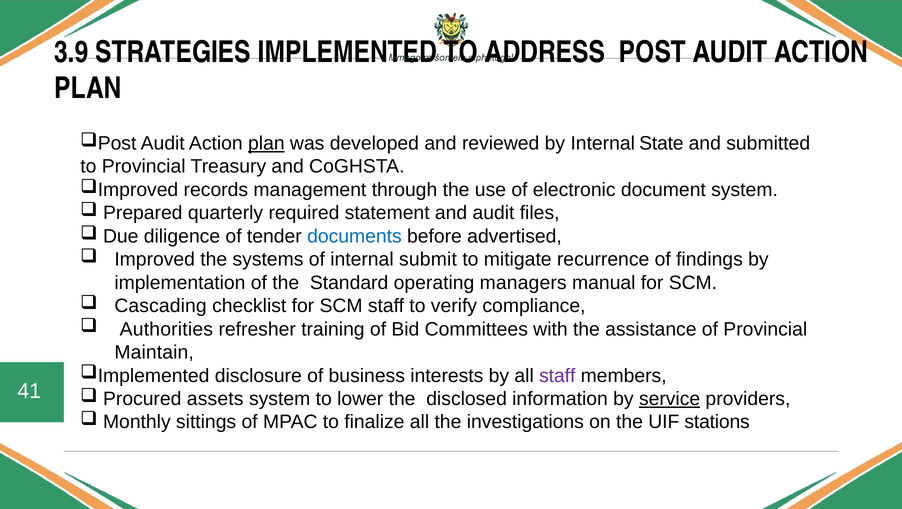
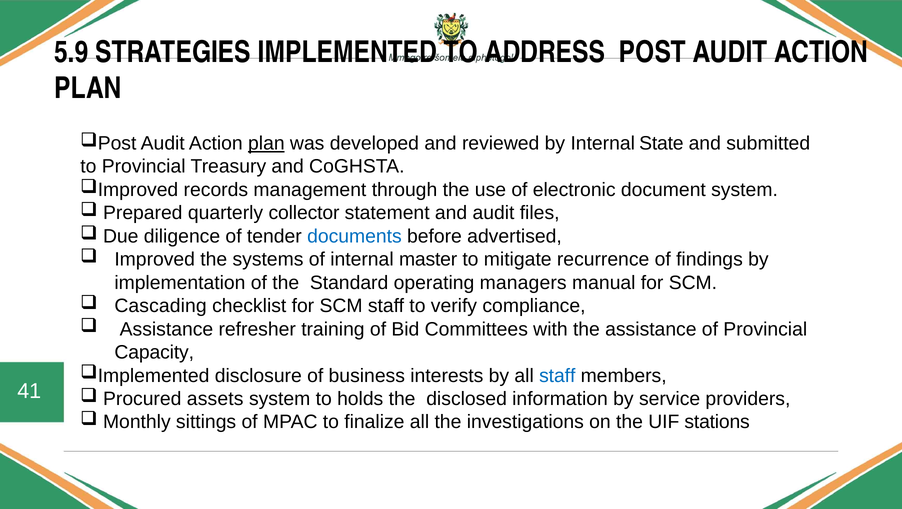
3.9: 3.9 -> 5.9
required: required -> collector
submit: submit -> master
Authorities at (166, 329): Authorities -> Assistance
Maintain: Maintain -> Capacity
staff at (557, 376) colour: purple -> blue
lower: lower -> holds
service underline: present -> none
